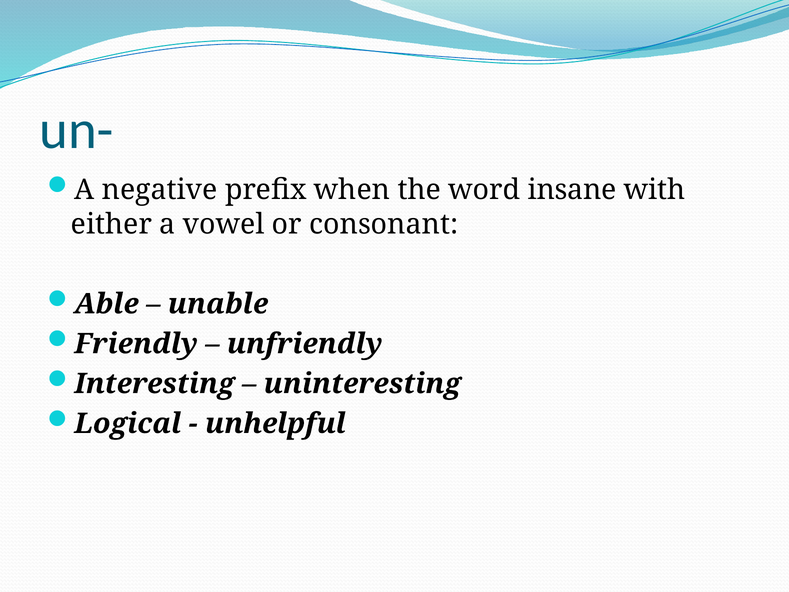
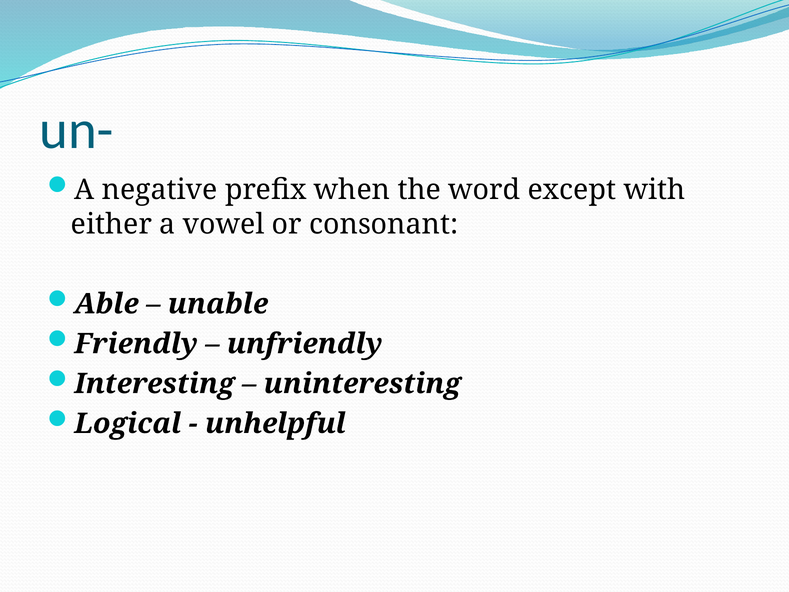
insane: insane -> except
